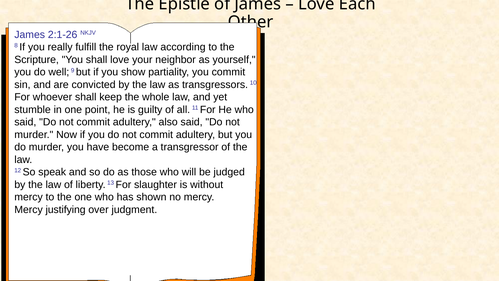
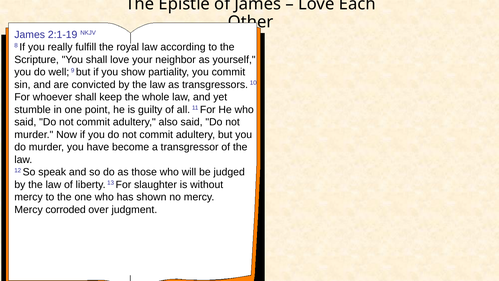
2:1-26: 2:1-26 -> 2:1-19
justifying: justifying -> corroded
